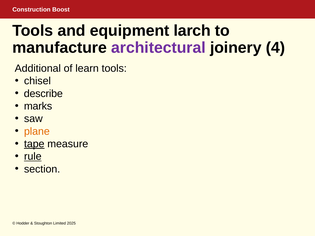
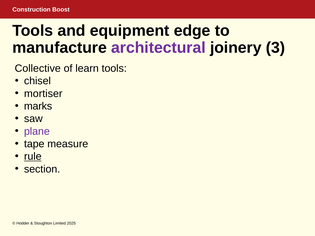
larch: larch -> edge
4: 4 -> 3
Additional: Additional -> Collective
describe: describe -> mortiser
plane colour: orange -> purple
tape underline: present -> none
